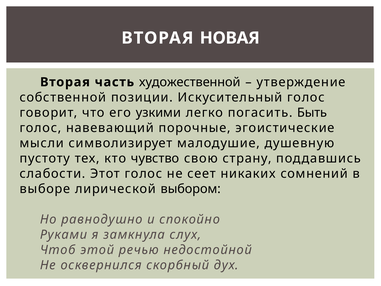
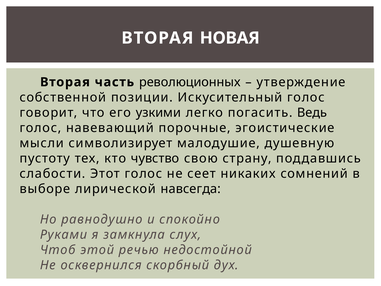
художественной: художественной -> революционных
Быть: Быть -> Ведь
выбором: выбором -> навсегда
